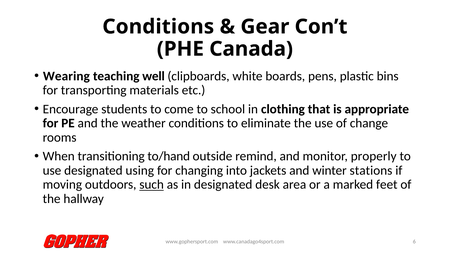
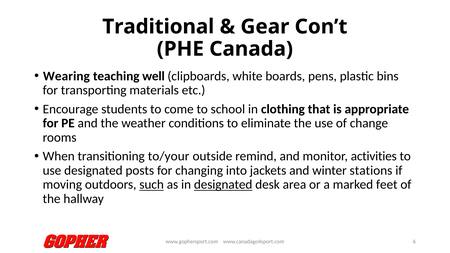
Conditions at (158, 27): Conditions -> Traditional
to/hand: to/hand -> to/your
properly: properly -> activities
using: using -> posts
designated at (223, 185) underline: none -> present
